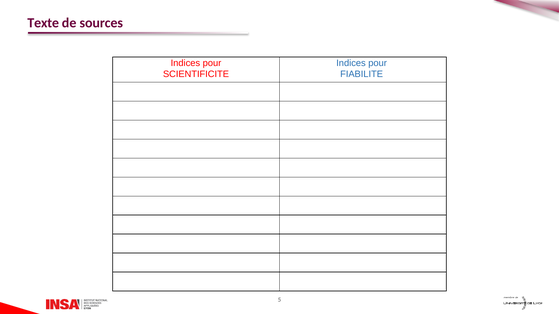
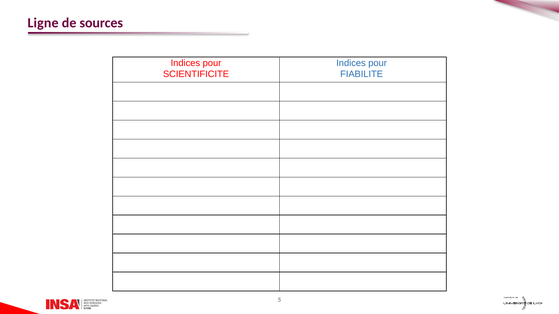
Texte: Texte -> Ligne
